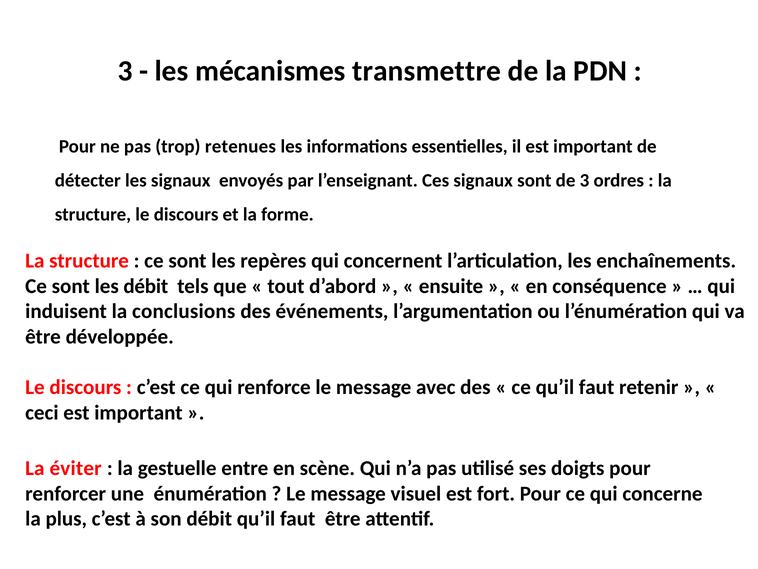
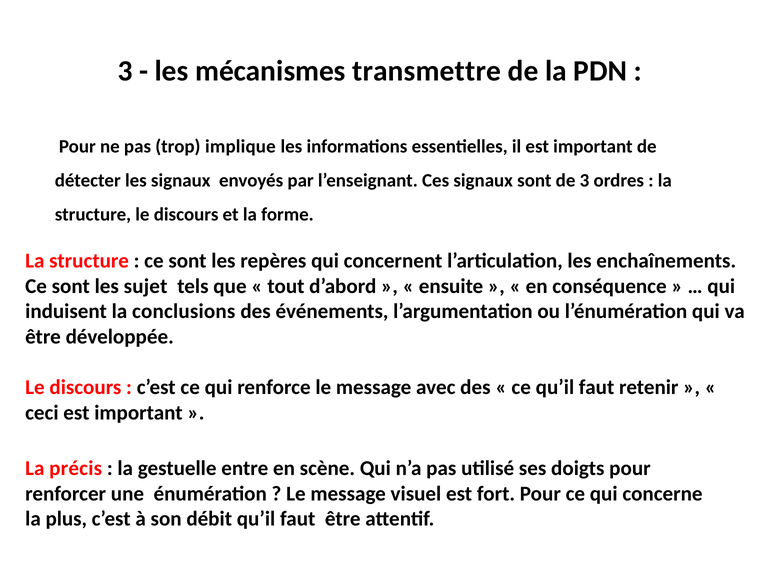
retenues: retenues -> implique
les débit: débit -> sujet
éviter: éviter -> précis
